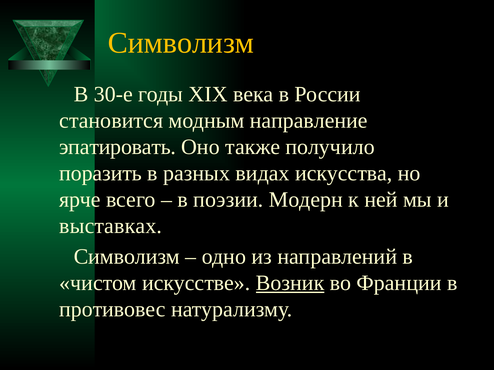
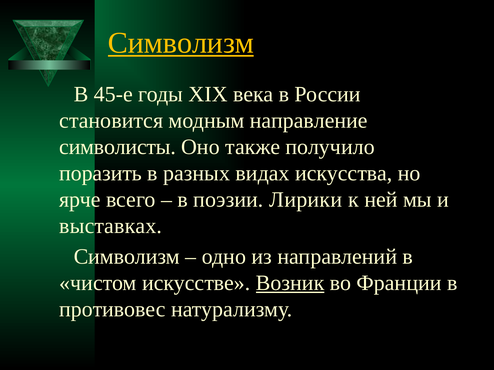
Символизм at (181, 43) underline: none -> present
30-е: 30-е -> 45-е
эпатировать: эпатировать -> символисты
Модерн: Модерн -> Лирики
